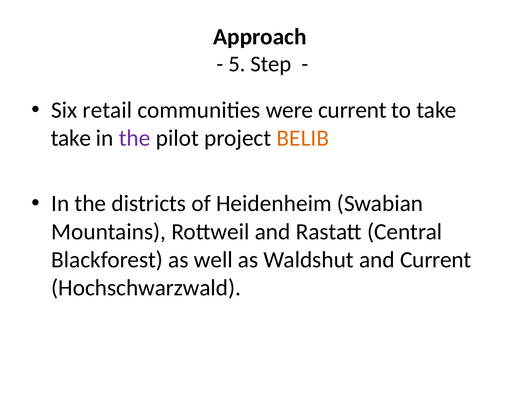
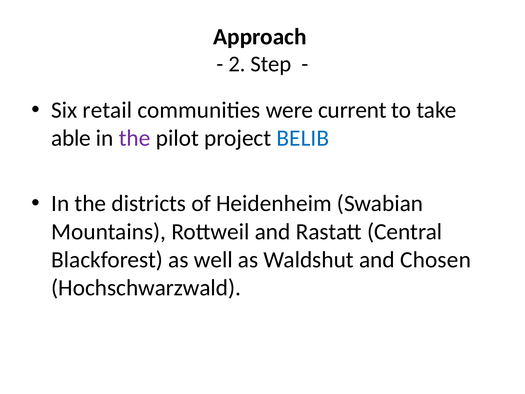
5: 5 -> 2
take at (71, 138): take -> able
BELIB colour: orange -> blue
and Current: Current -> Chosen
